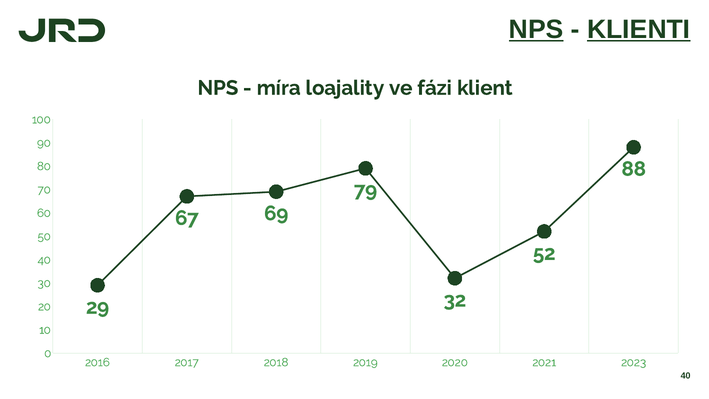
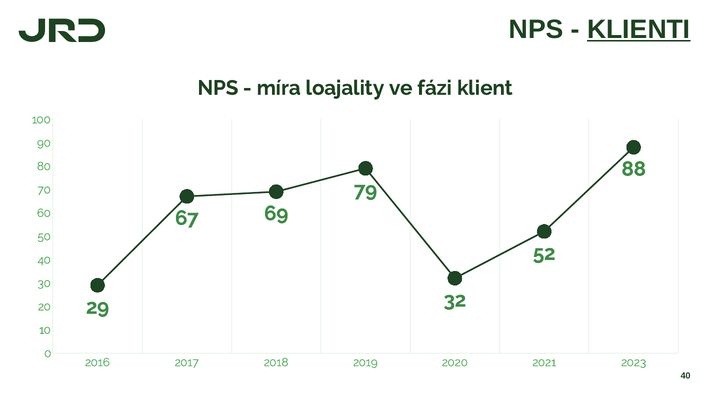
NPS at (536, 29) underline: present -> none
